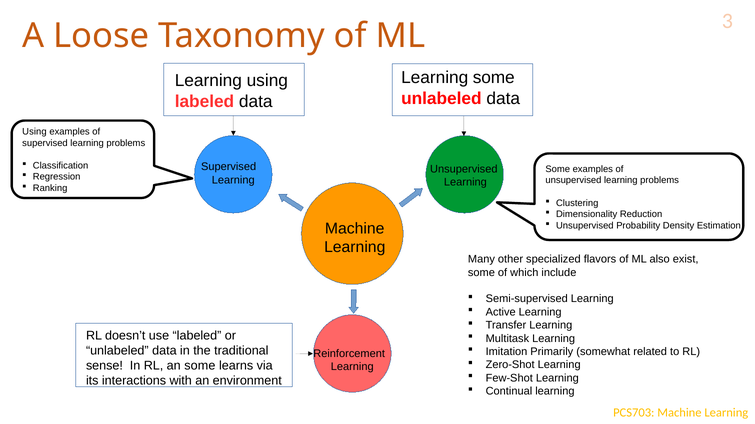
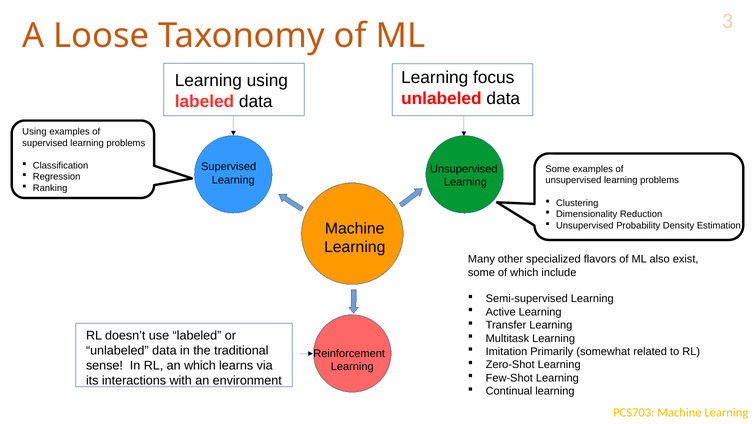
Learning some: some -> focus
an some: some -> which
